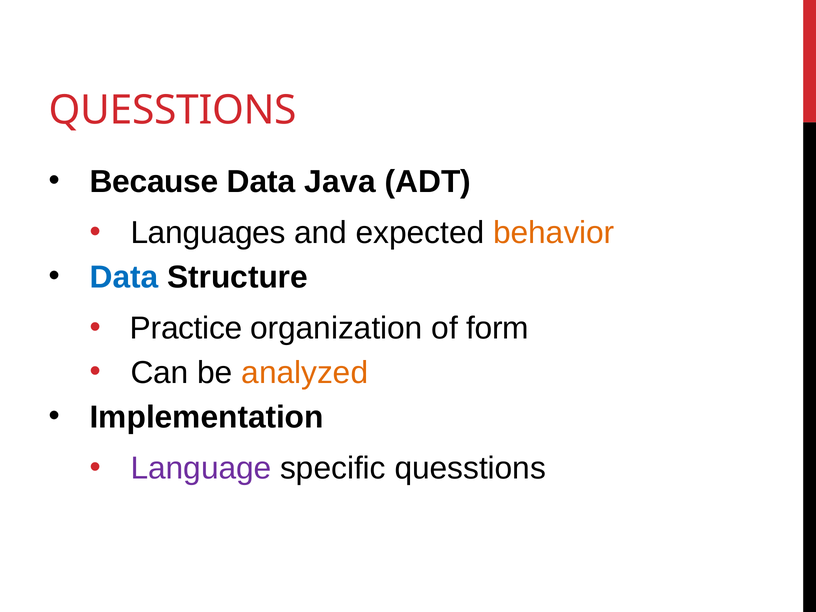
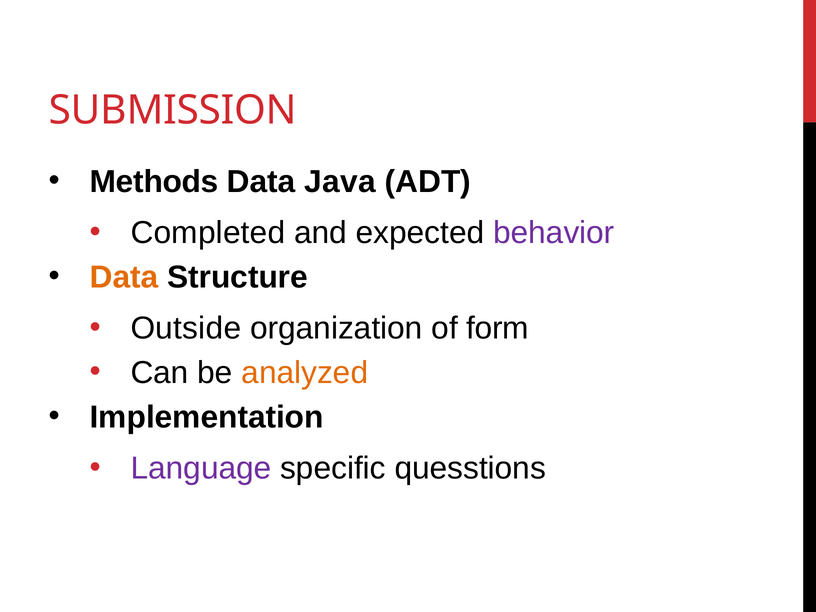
QUESSTIONS at (173, 110): QUESSTIONS -> SUBMISSION
Because: Because -> Methods
Languages: Languages -> Completed
behavior colour: orange -> purple
Data at (124, 277) colour: blue -> orange
Practice: Practice -> Outside
